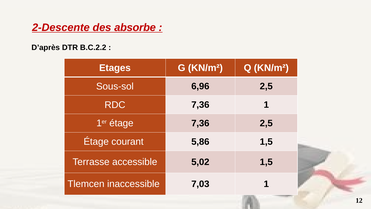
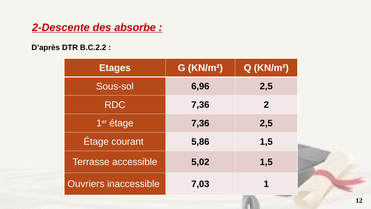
7,36 1: 1 -> 2
Tlemcen: Tlemcen -> Ouvriers
